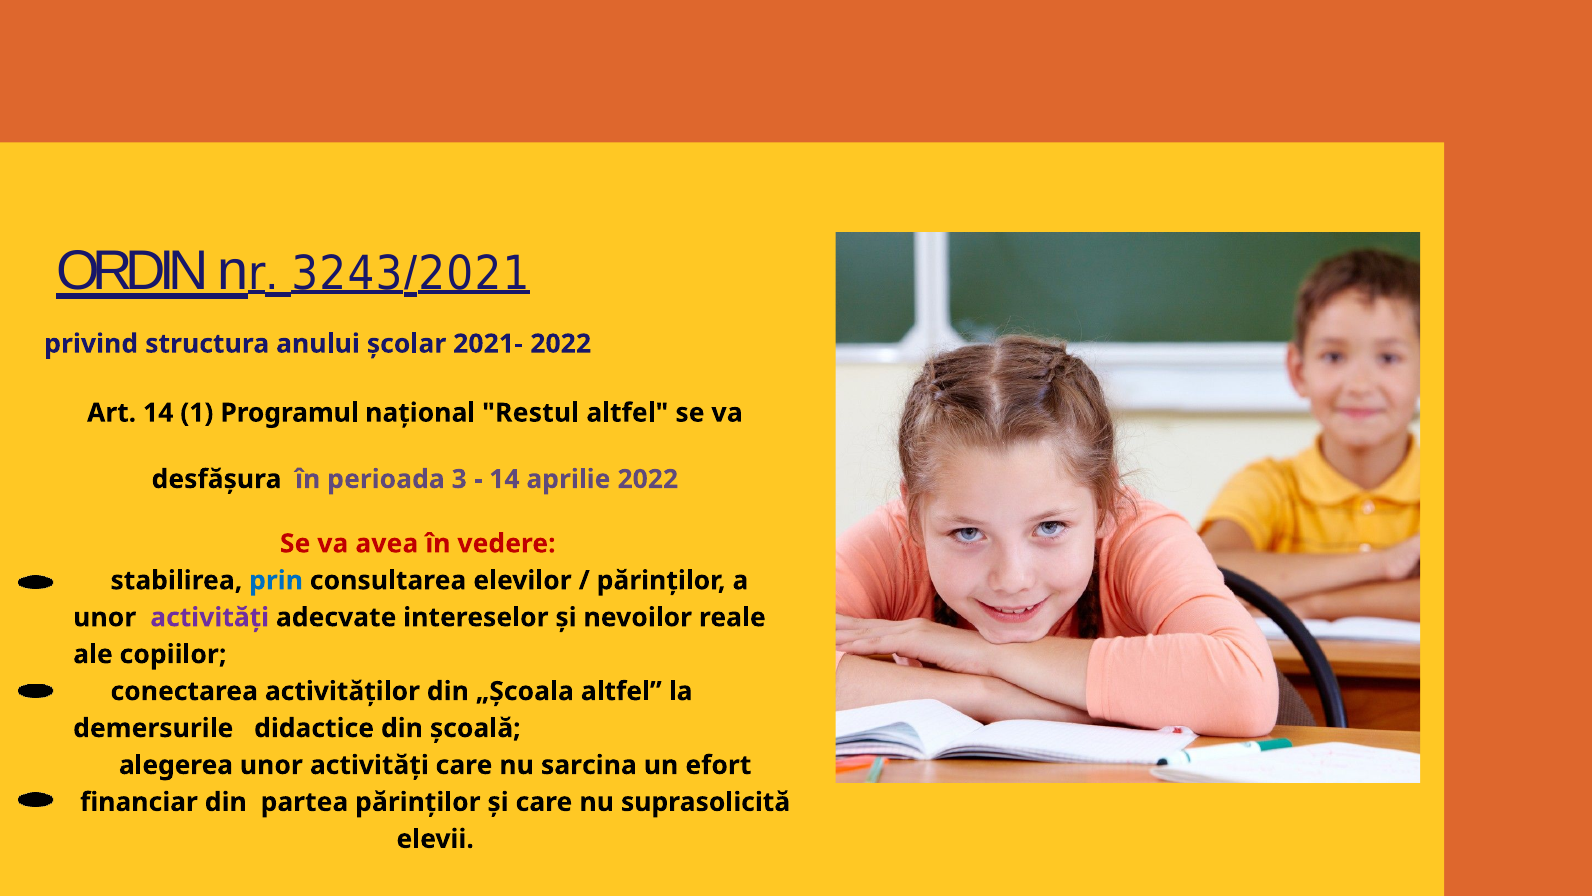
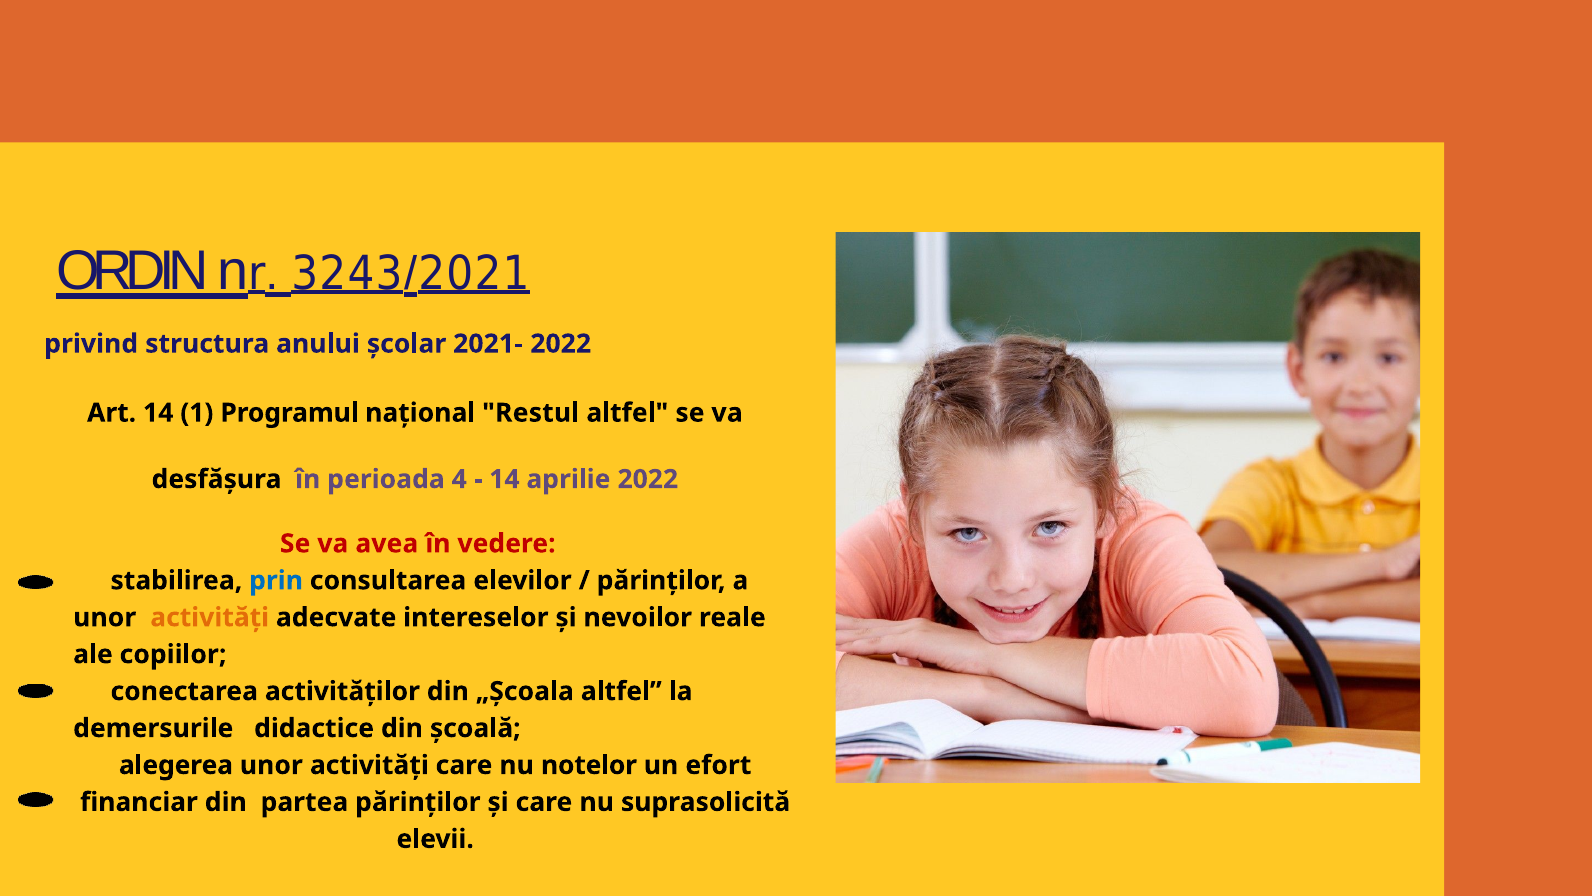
3: 3 -> 4
activități at (210, 617) colour: purple -> orange
sarcina: sarcina -> notelor
